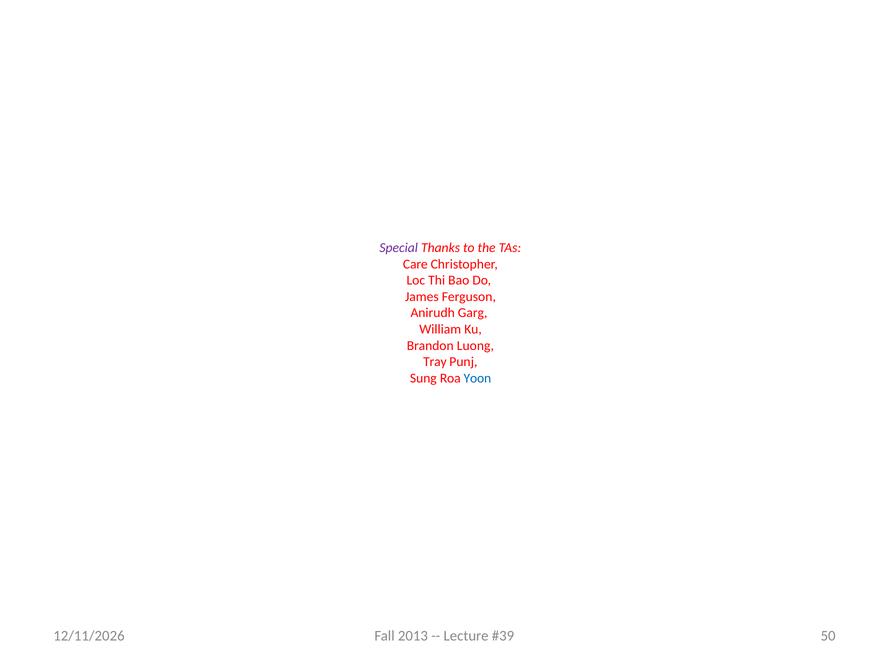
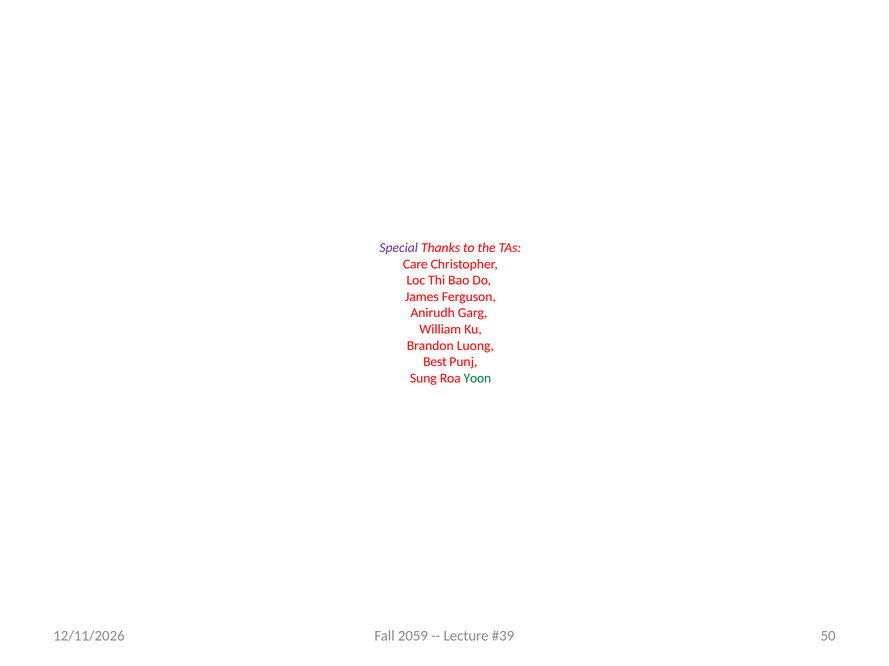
Tray: Tray -> Best
Yoon colour: blue -> green
2013: 2013 -> 2059
